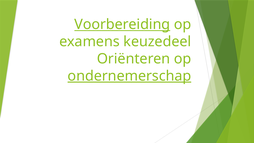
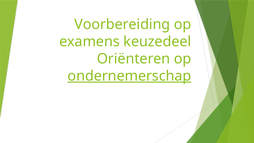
Voorbereiding underline: present -> none
